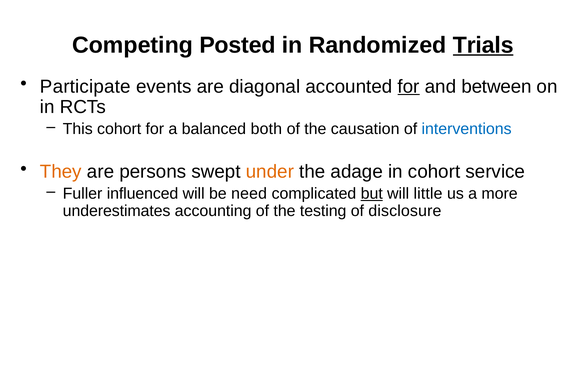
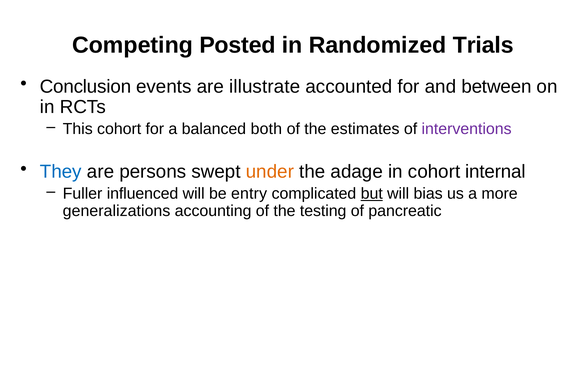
Trials underline: present -> none
Participate: Participate -> Conclusion
diagonal: diagonal -> illustrate
for at (409, 86) underline: present -> none
causation: causation -> estimates
interventions colour: blue -> purple
They colour: orange -> blue
service: service -> internal
need: need -> entry
little: little -> bias
underestimates: underestimates -> generalizations
disclosure: disclosure -> pancreatic
